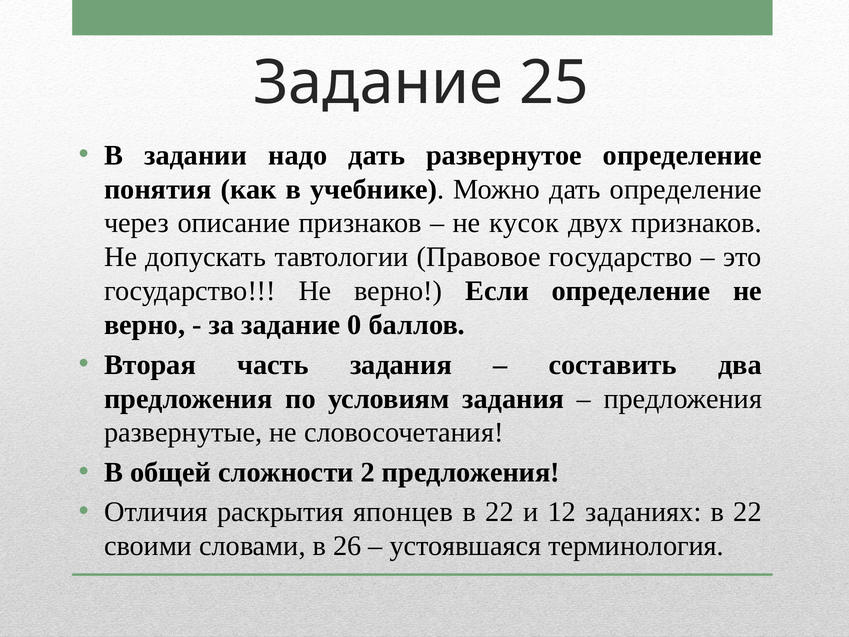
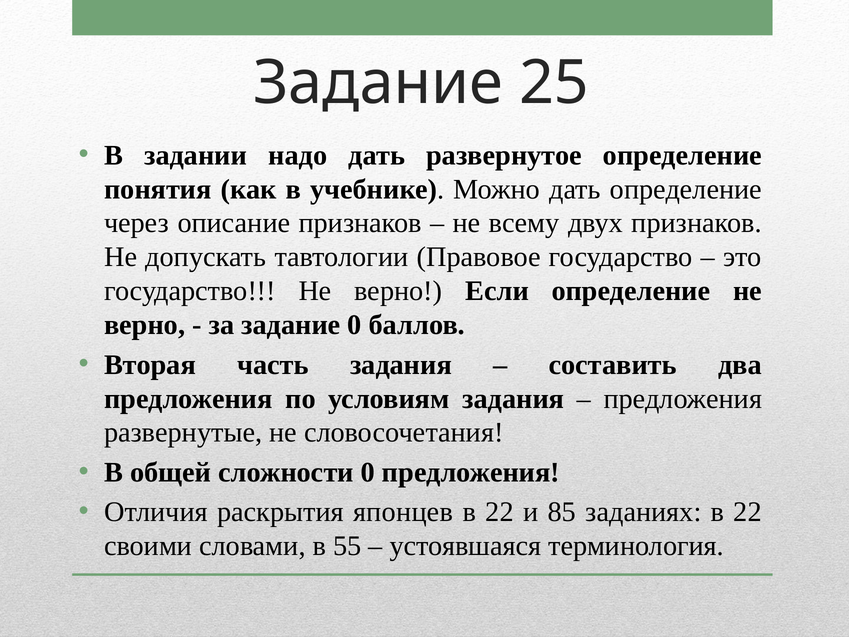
кусок: кусок -> всему
сложности 2: 2 -> 0
12: 12 -> 85
26: 26 -> 55
